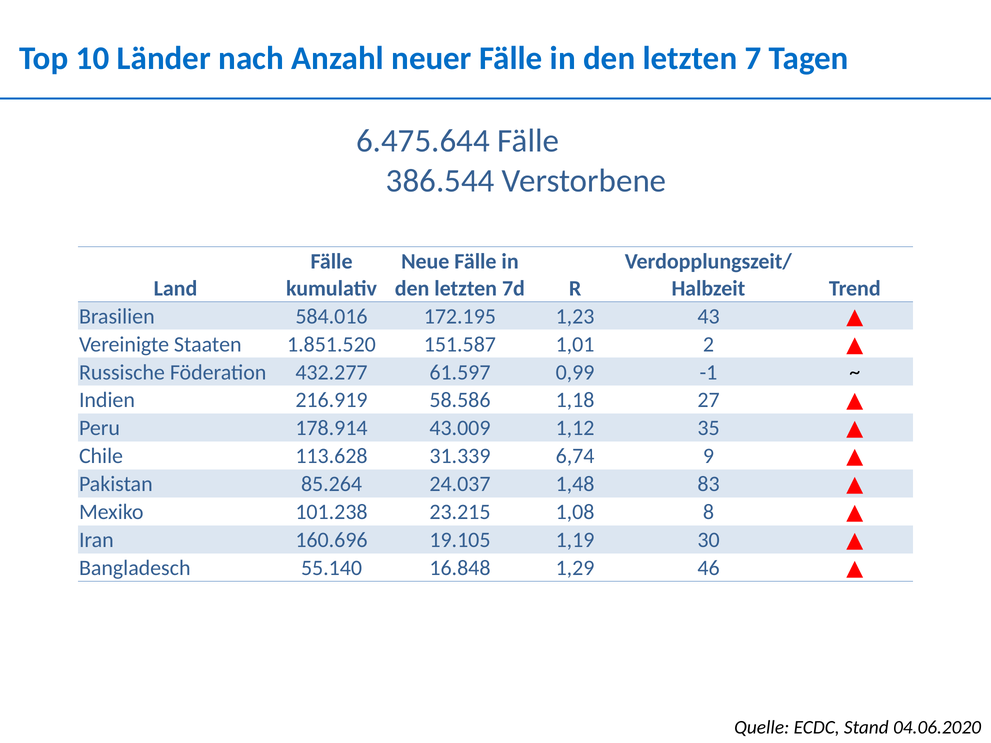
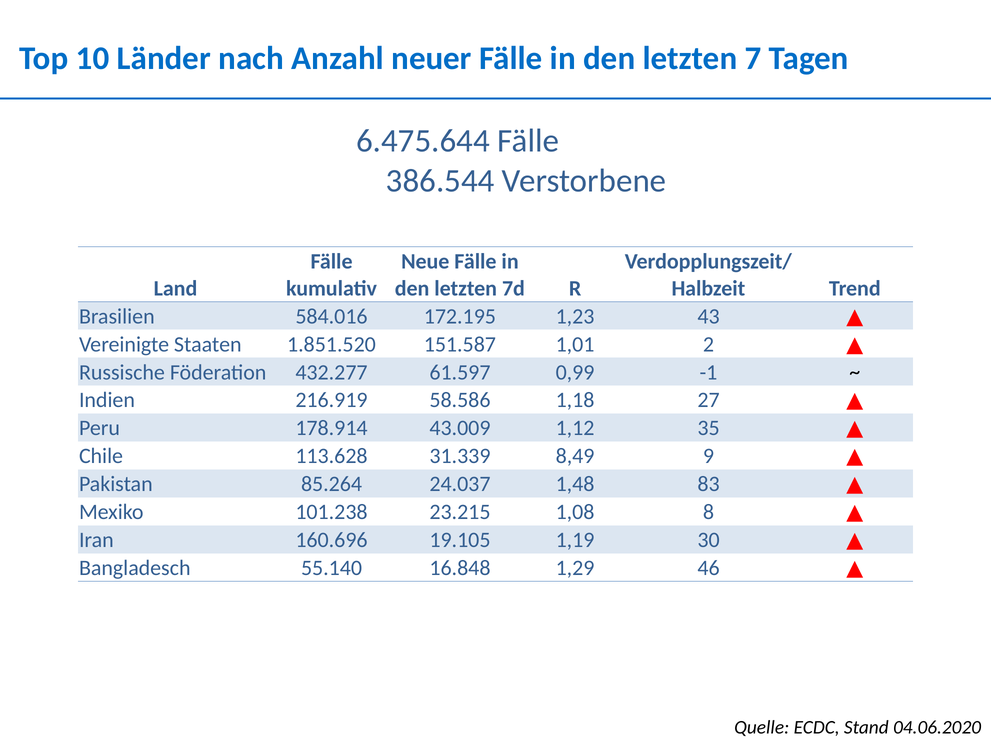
6,74: 6,74 -> 8,49
